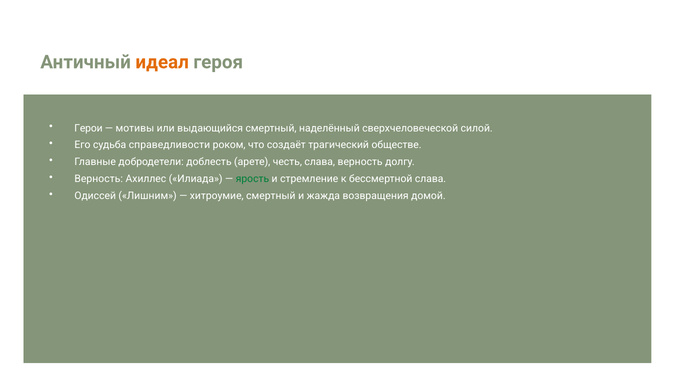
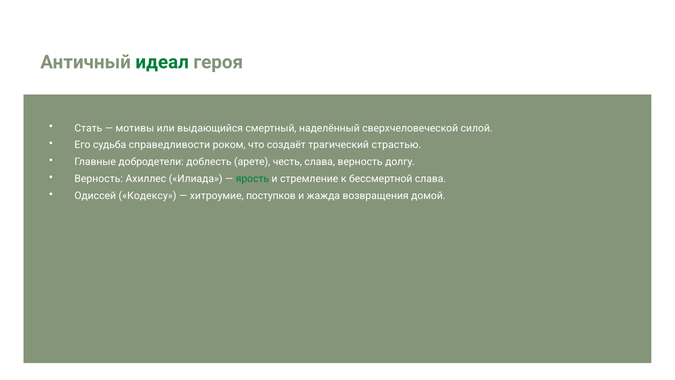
идеал colour: orange -> green
Герои: Герои -> Стать
обществе: обществе -> страстью
Лишним: Лишним -> Кодексу
хитроумие смертный: смертный -> поступков
